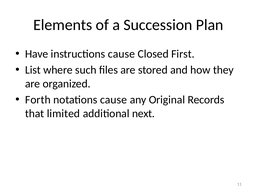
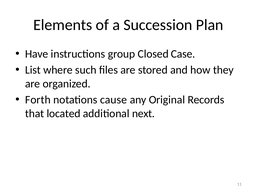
instructions cause: cause -> group
First: First -> Case
limited: limited -> located
